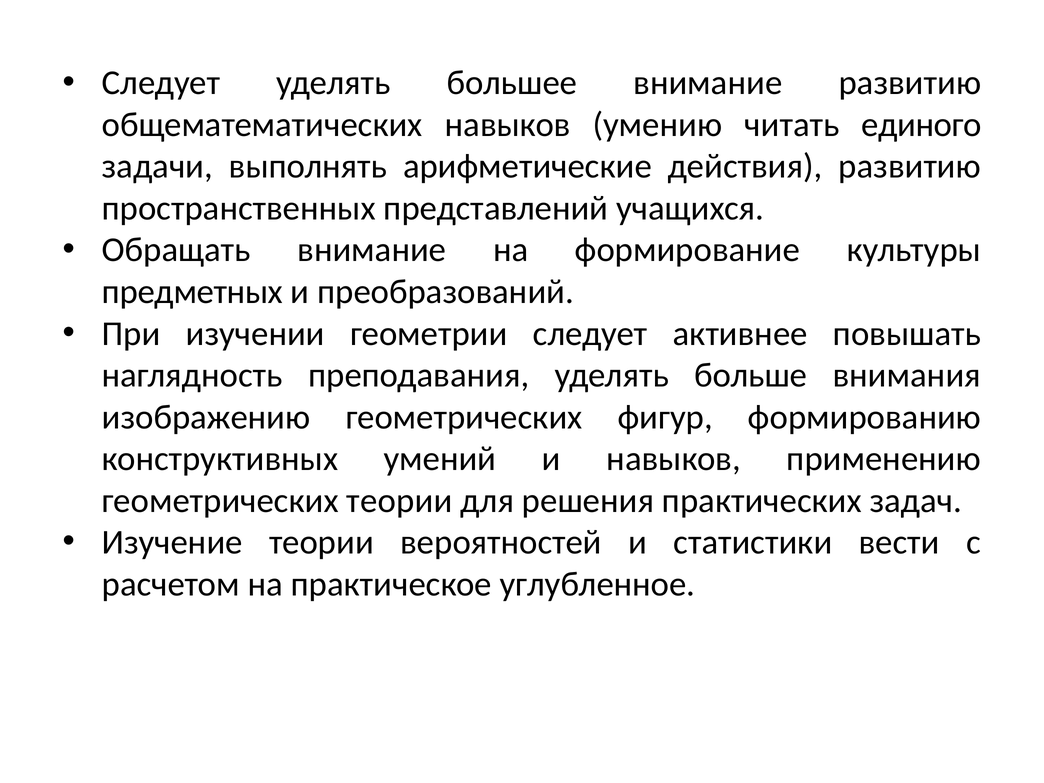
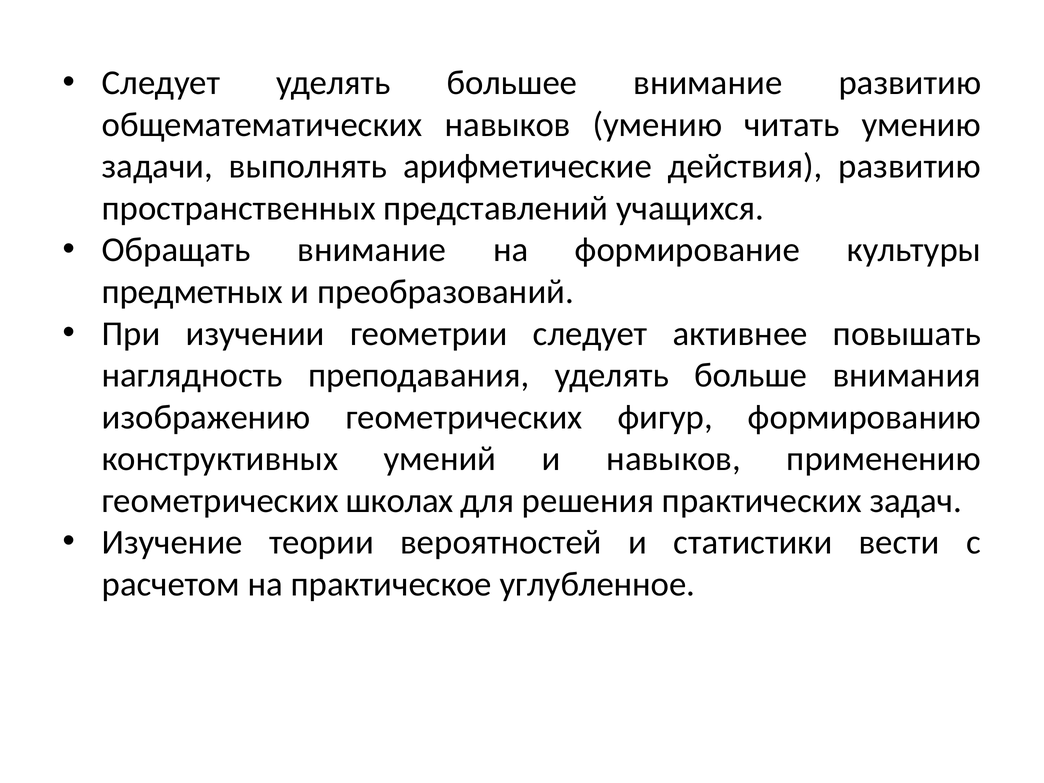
читать единого: единого -> умению
геометрических теории: теории -> школах
